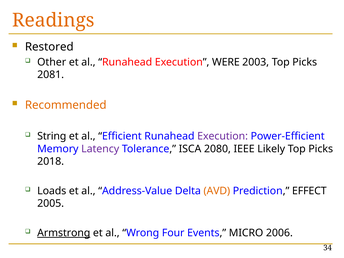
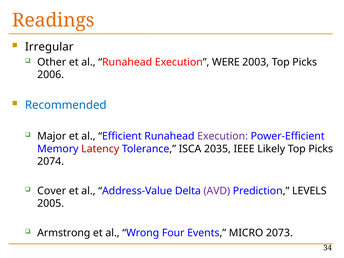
Restored: Restored -> Irregular
2081: 2081 -> 2006
Recommended colour: orange -> blue
String: String -> Major
Latency colour: purple -> red
2080: 2080 -> 2035
2018: 2018 -> 2074
Loads: Loads -> Cover
AVD colour: orange -> purple
EFFECT: EFFECT -> LEVELS
Armstrong underline: present -> none
2006: 2006 -> 2073
